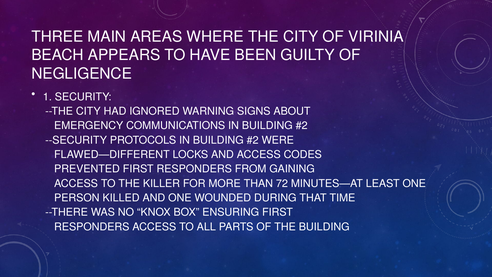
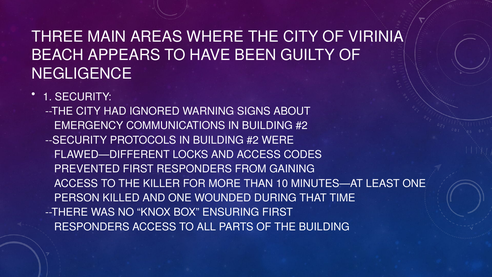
72: 72 -> 10
